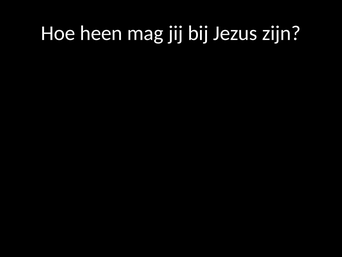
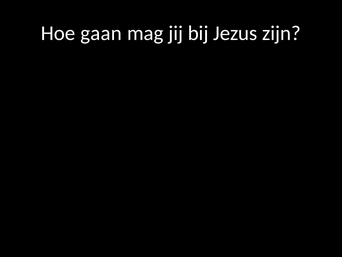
heen: heen -> gaan
